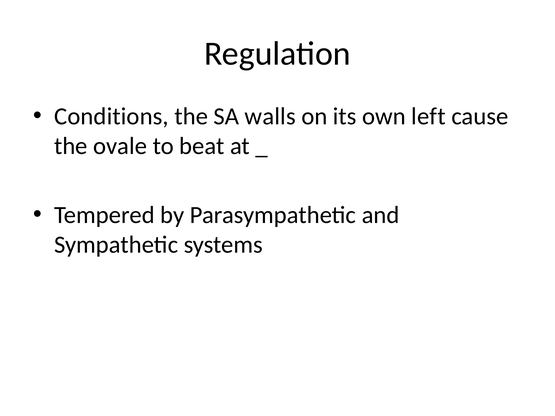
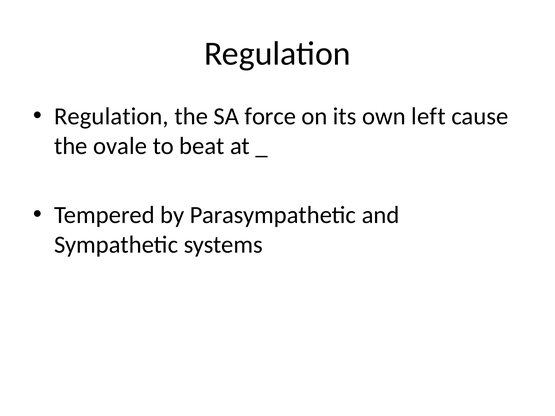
Conditions at (111, 116): Conditions -> Regulation
walls: walls -> force
